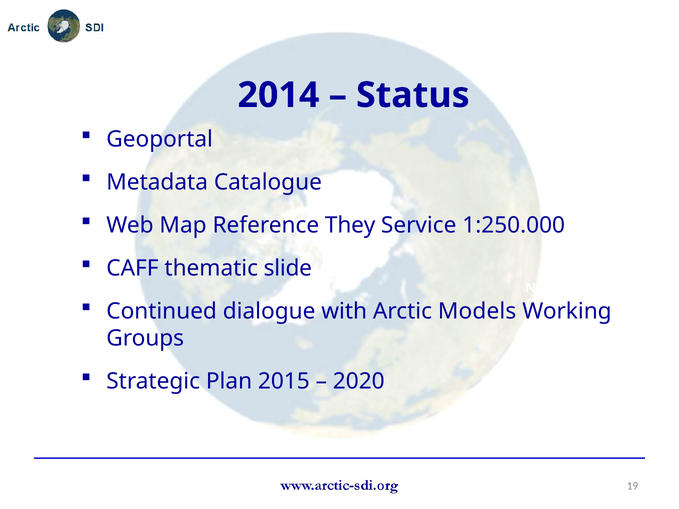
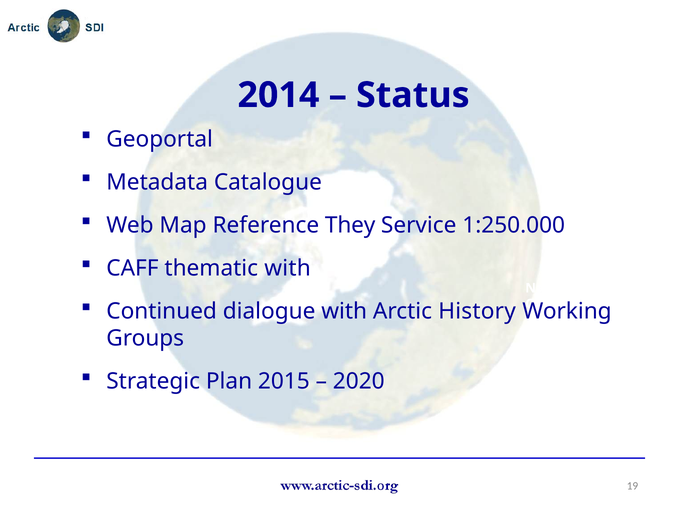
thematic slide: slide -> with
Models: Models -> History
